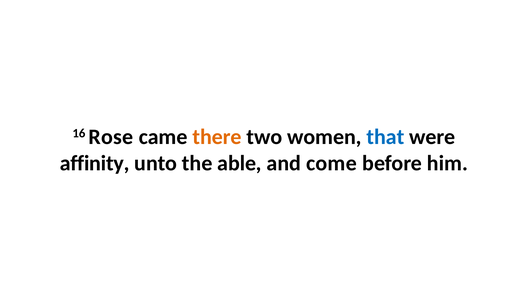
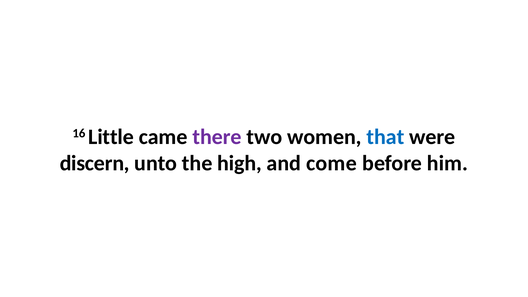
Rose: Rose -> Little
there colour: orange -> purple
affinity: affinity -> discern
able: able -> high
